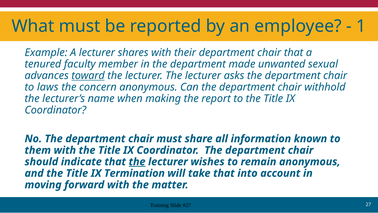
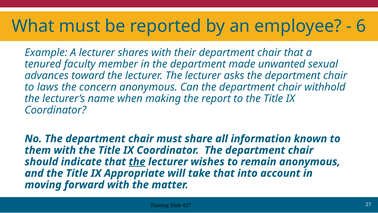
1: 1 -> 6
toward underline: present -> none
Termination: Termination -> Appropriate
